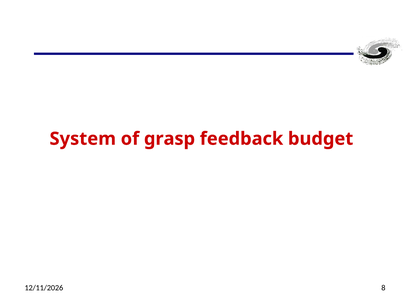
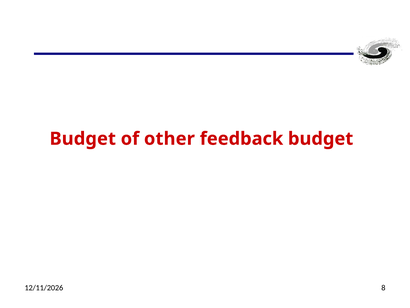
System at (83, 139): System -> Budget
grasp: grasp -> other
